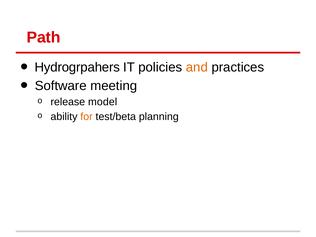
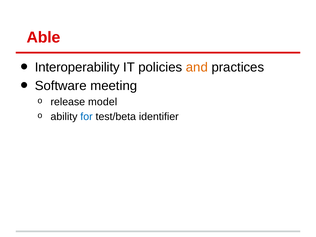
Path: Path -> Able
Hydrogrpahers: Hydrogrpahers -> Interoperability
for colour: orange -> blue
planning: planning -> identifier
